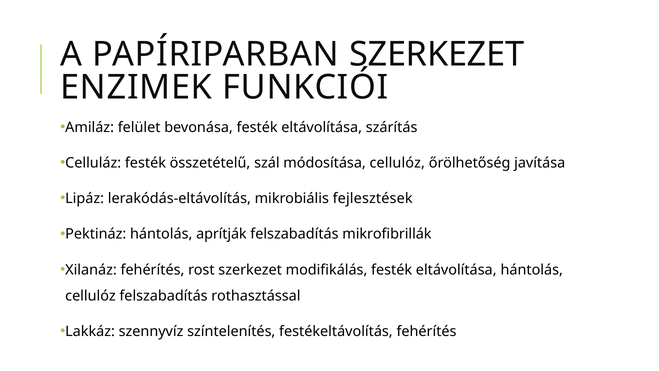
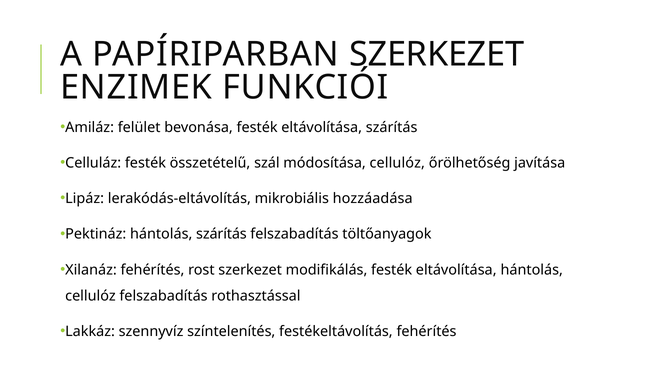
fejlesztések: fejlesztések -> hozzáadása
hántolás aprítják: aprítják -> szárítás
mikrofibrillák: mikrofibrillák -> töltőanyagok
